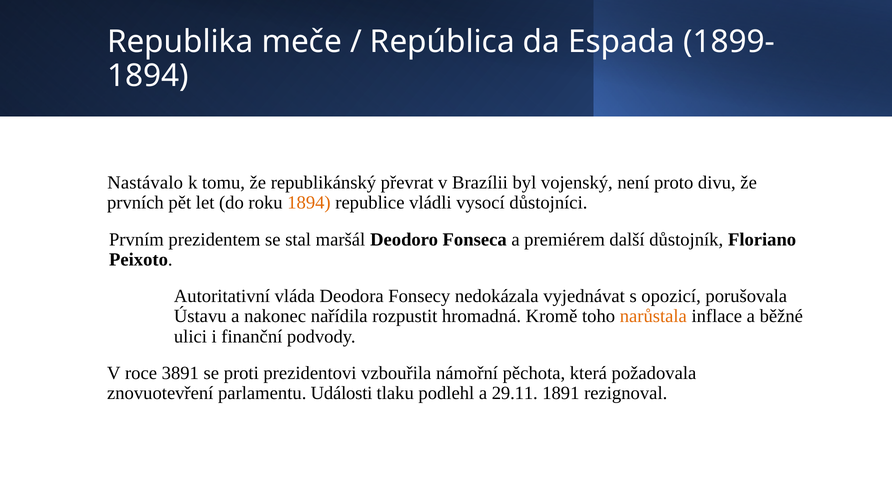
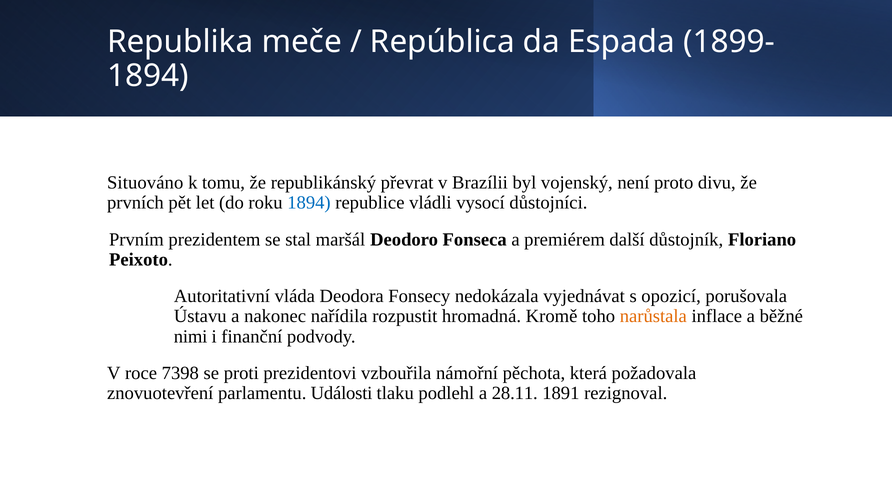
Nastávalo: Nastávalo -> Situováno
1894 at (309, 203) colour: orange -> blue
ulici: ulici -> nimi
3891: 3891 -> 7398
29.11: 29.11 -> 28.11
